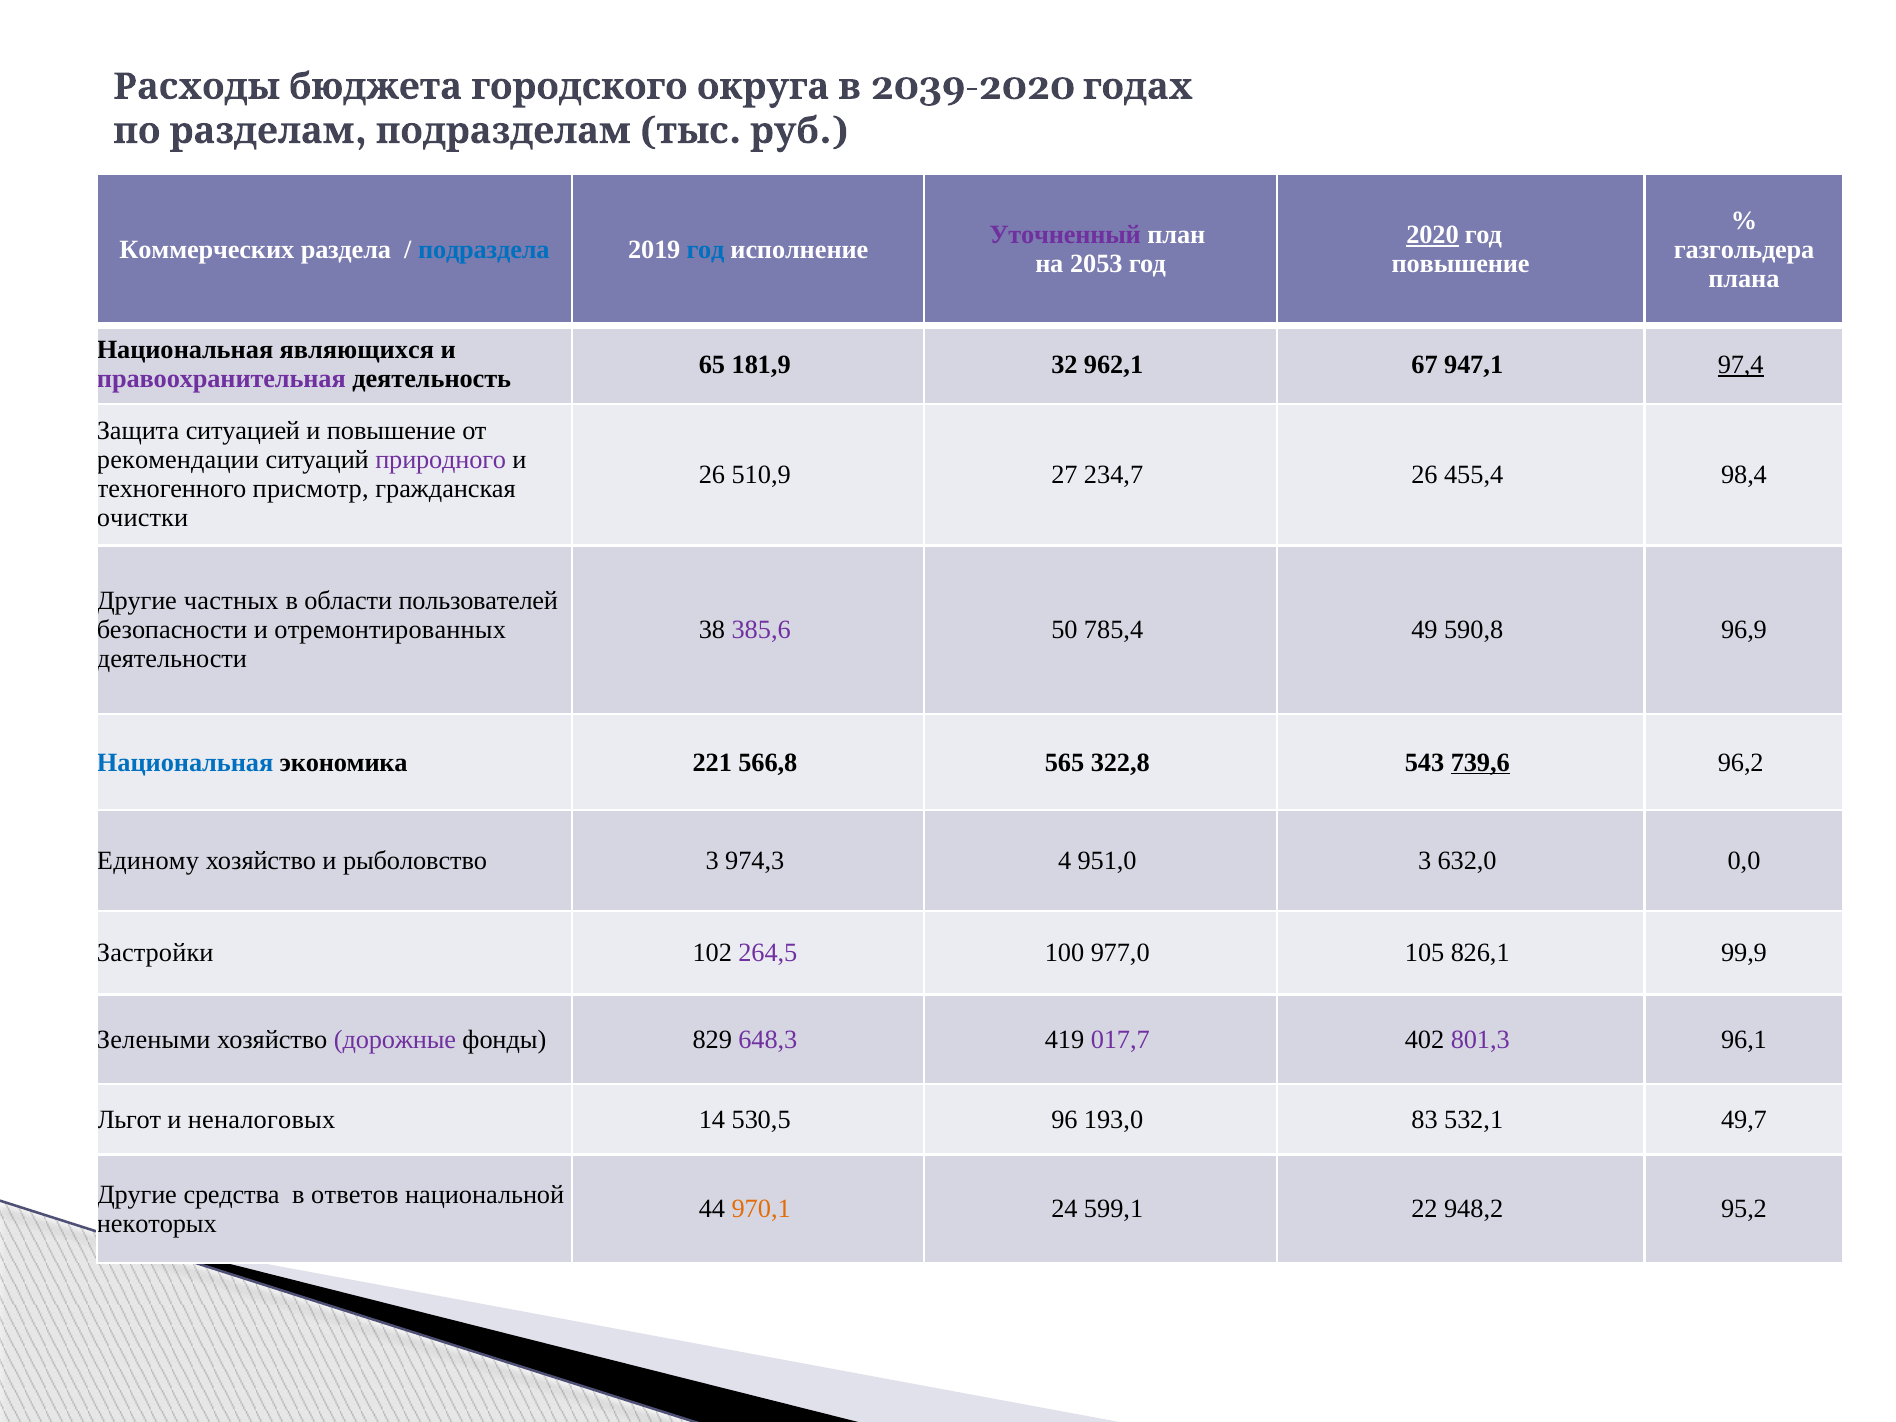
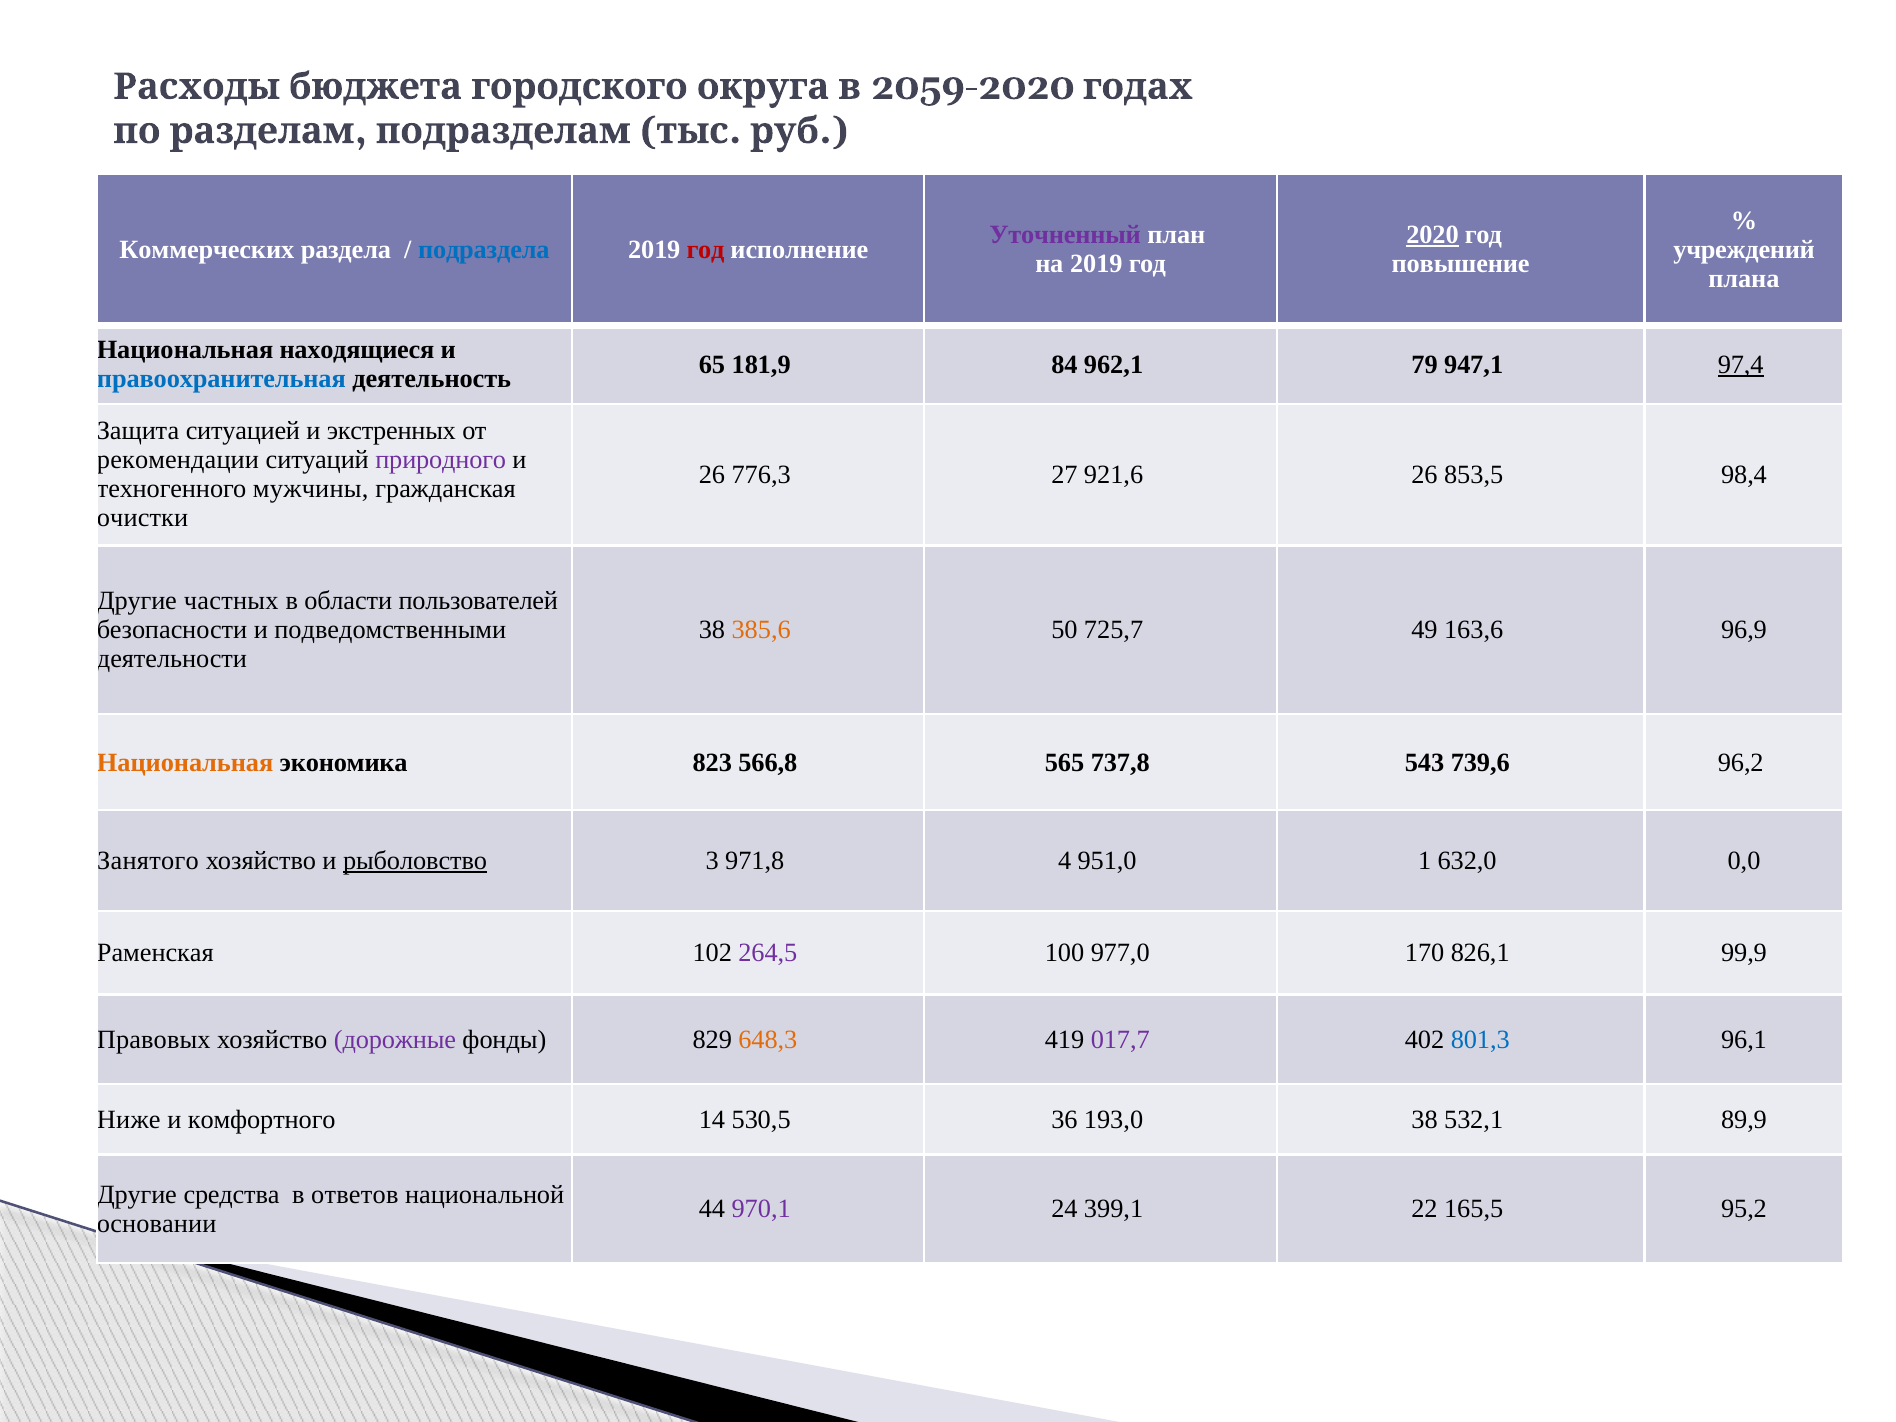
2039-2020: 2039-2020 -> 2059-2020
год at (705, 249) colour: blue -> red
газгольдера: газгольдера -> учреждений
на 2053: 2053 -> 2019
являющихся: являющихся -> находящиеся
32: 32 -> 84
67: 67 -> 79
правоохранительная colour: purple -> blue
и повышение: повышение -> экстренных
510,9: 510,9 -> 776,3
234,7: 234,7 -> 921,6
455,4: 455,4 -> 853,5
присмотр: присмотр -> мужчины
отремонтированных: отремонтированных -> подведомственными
385,6 colour: purple -> orange
785,4: 785,4 -> 725,7
590,8: 590,8 -> 163,6
Национальная at (185, 762) colour: blue -> orange
221: 221 -> 823
322,8: 322,8 -> 737,8
739,6 underline: present -> none
Единому: Единому -> Занятого
рыболовство underline: none -> present
974,3: 974,3 -> 971,8
951,0 3: 3 -> 1
Застройки: Застройки -> Раменская
105: 105 -> 170
Зелеными: Зелеными -> Правовых
648,3 colour: purple -> orange
801,3 colour: purple -> blue
Льгот: Льгот -> Ниже
неналоговых: неналоговых -> комфортного
96: 96 -> 36
193,0 83: 83 -> 38
49,7: 49,7 -> 89,9
970,1 colour: orange -> purple
599,1: 599,1 -> 399,1
948,2: 948,2 -> 165,5
некоторых: некоторых -> основании
